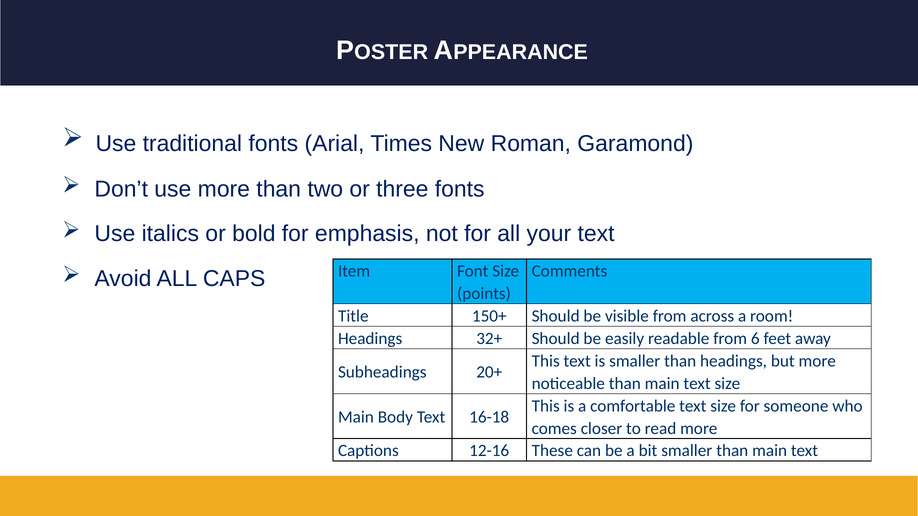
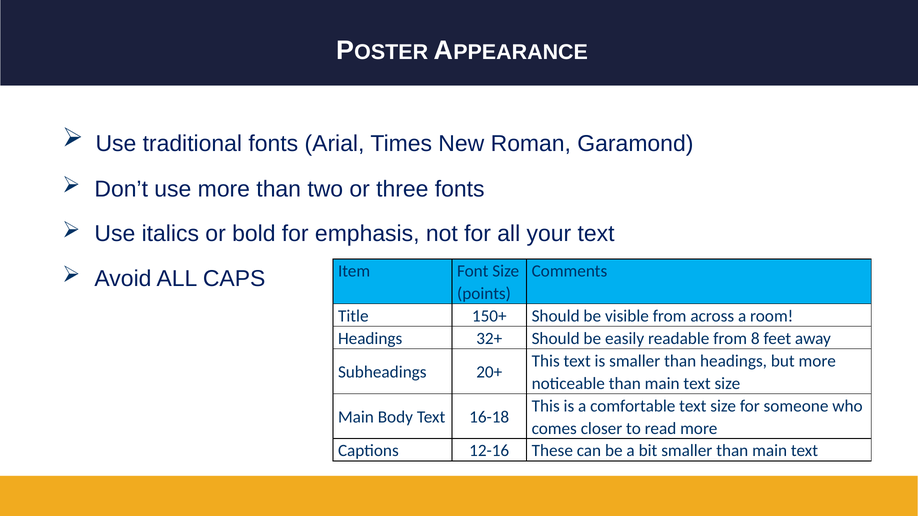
6: 6 -> 8
